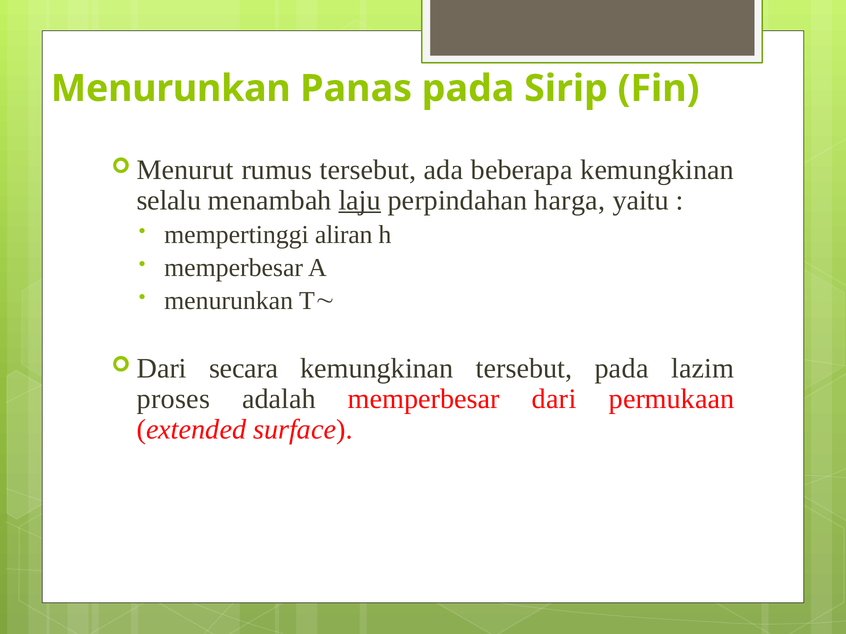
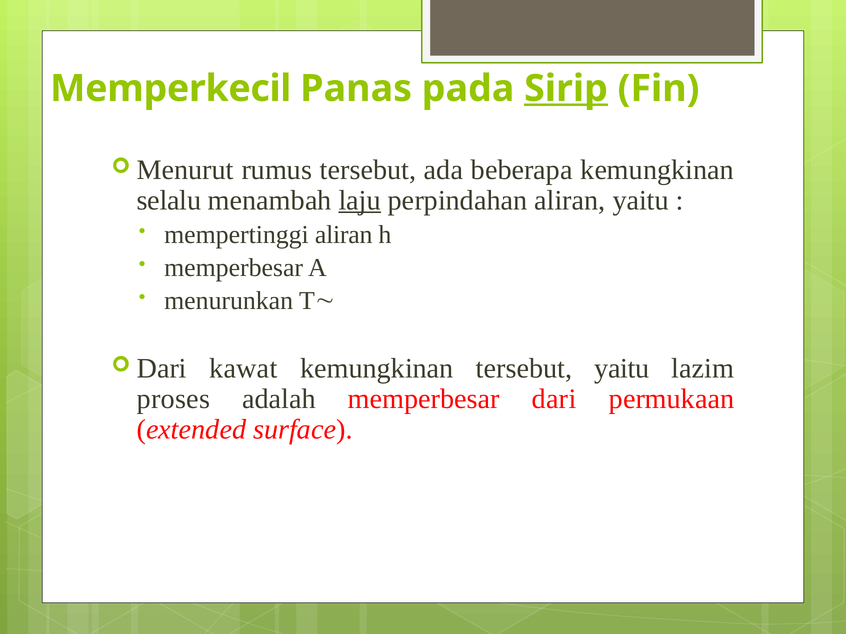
Menurunkan at (171, 89): Menurunkan -> Memperkecil
Sirip underline: none -> present
perpindahan harga: harga -> aliran
secara: secara -> kawat
tersebut pada: pada -> yaitu
